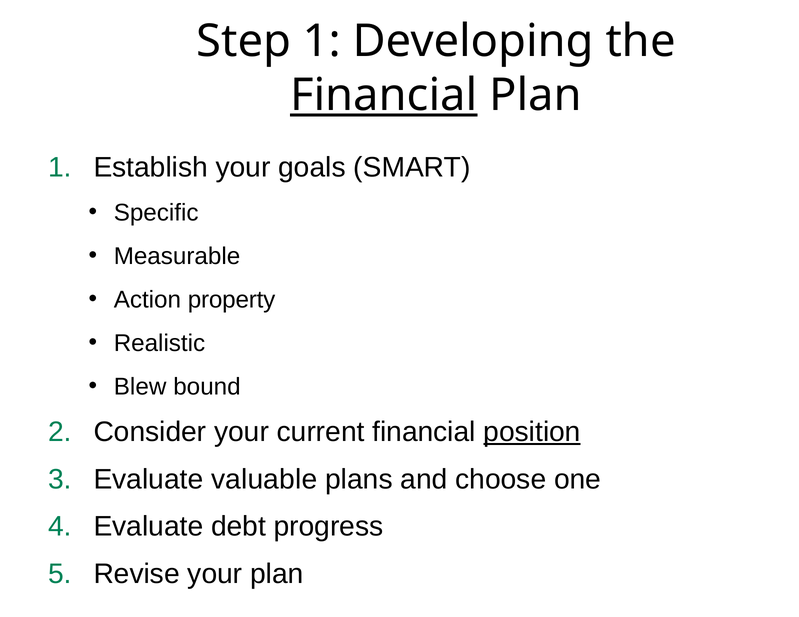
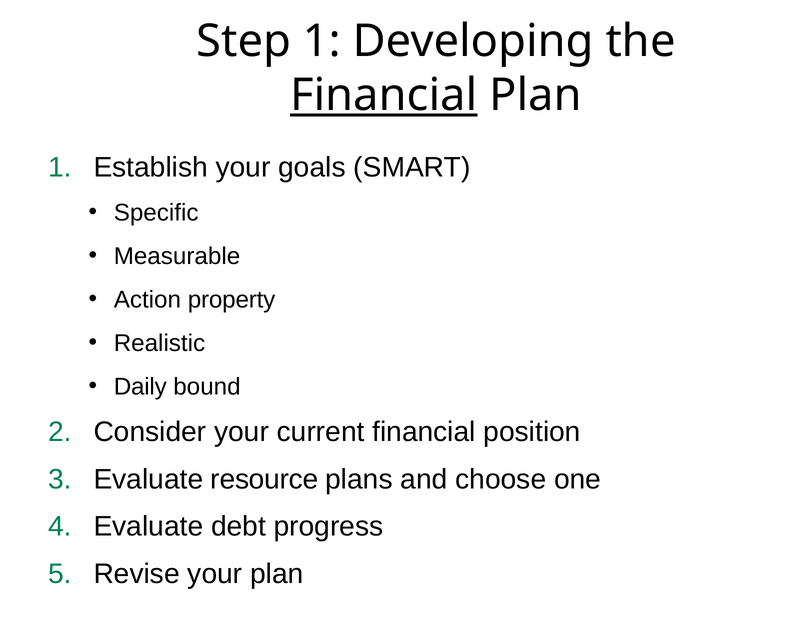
Blew: Blew -> Daily
position underline: present -> none
valuable: valuable -> resource
